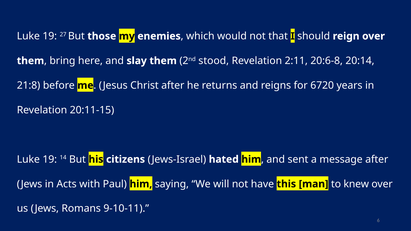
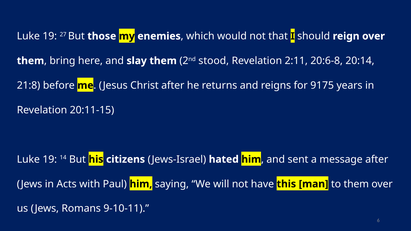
6720: 6720 -> 9175
to knew: knew -> them
